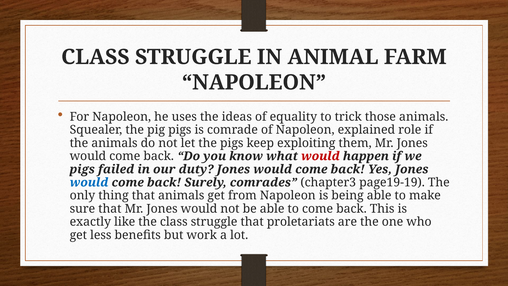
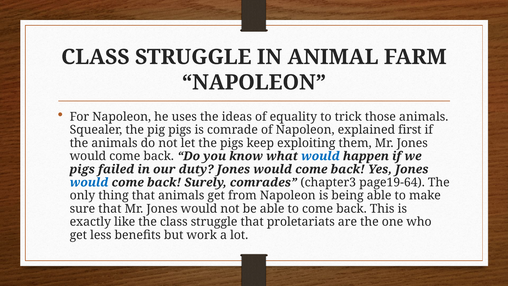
role: role -> first
would at (320, 156) colour: red -> blue
page19-19: page19-19 -> page19-64
